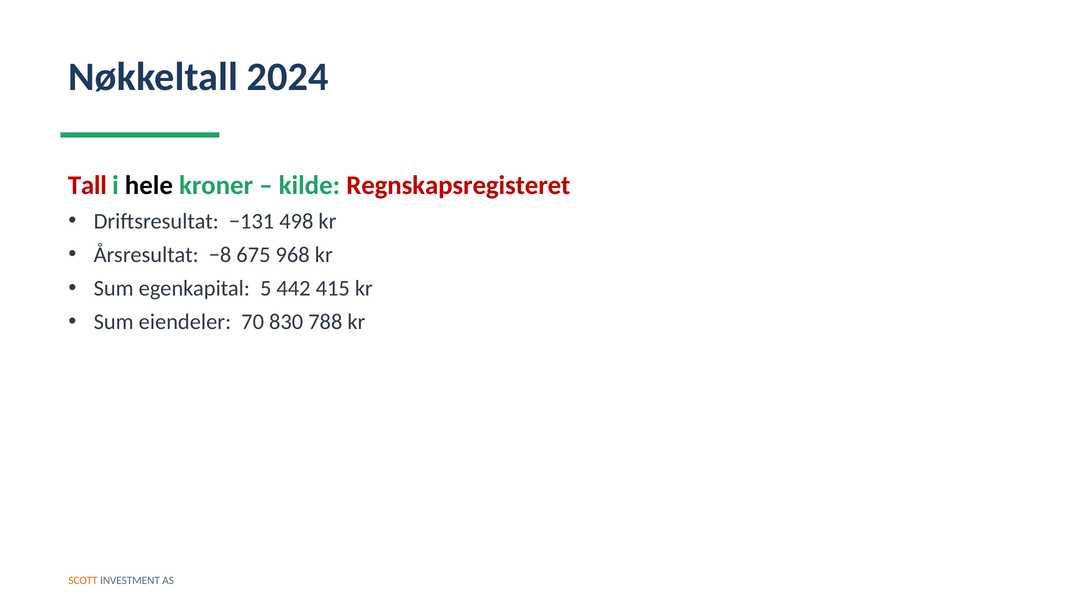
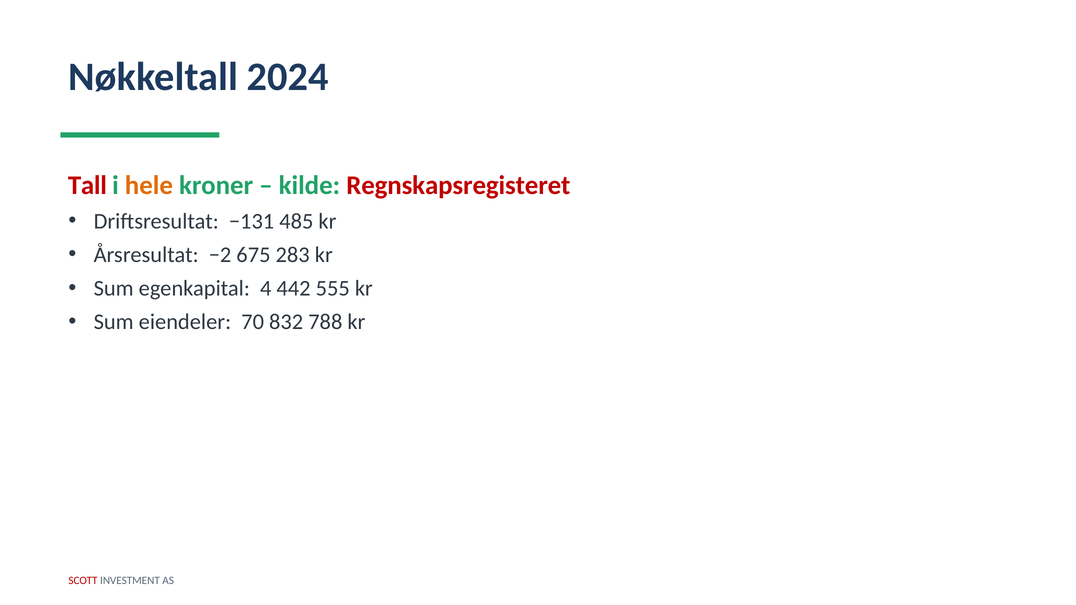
hele colour: black -> orange
498: 498 -> 485
−8: −8 -> −2
968: 968 -> 283
5: 5 -> 4
415: 415 -> 555
830: 830 -> 832
SCOTT colour: orange -> red
